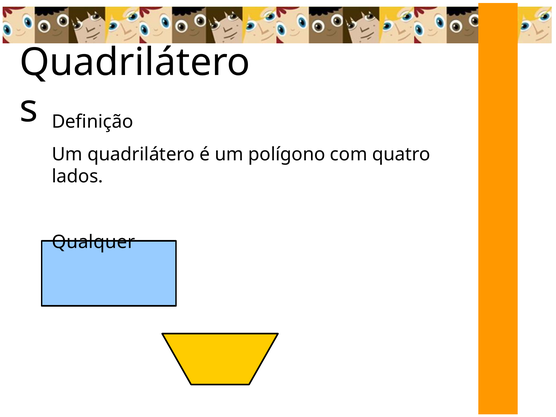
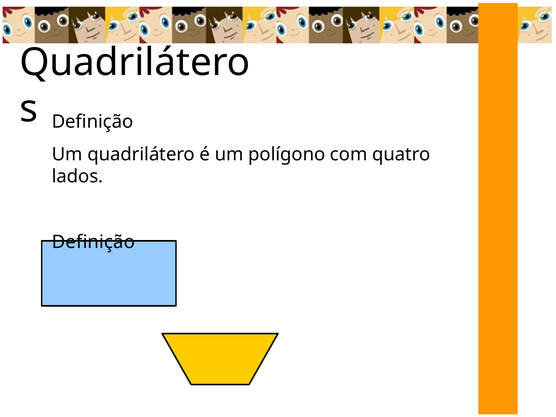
Qualquer at (93, 242): Qualquer -> Definição
